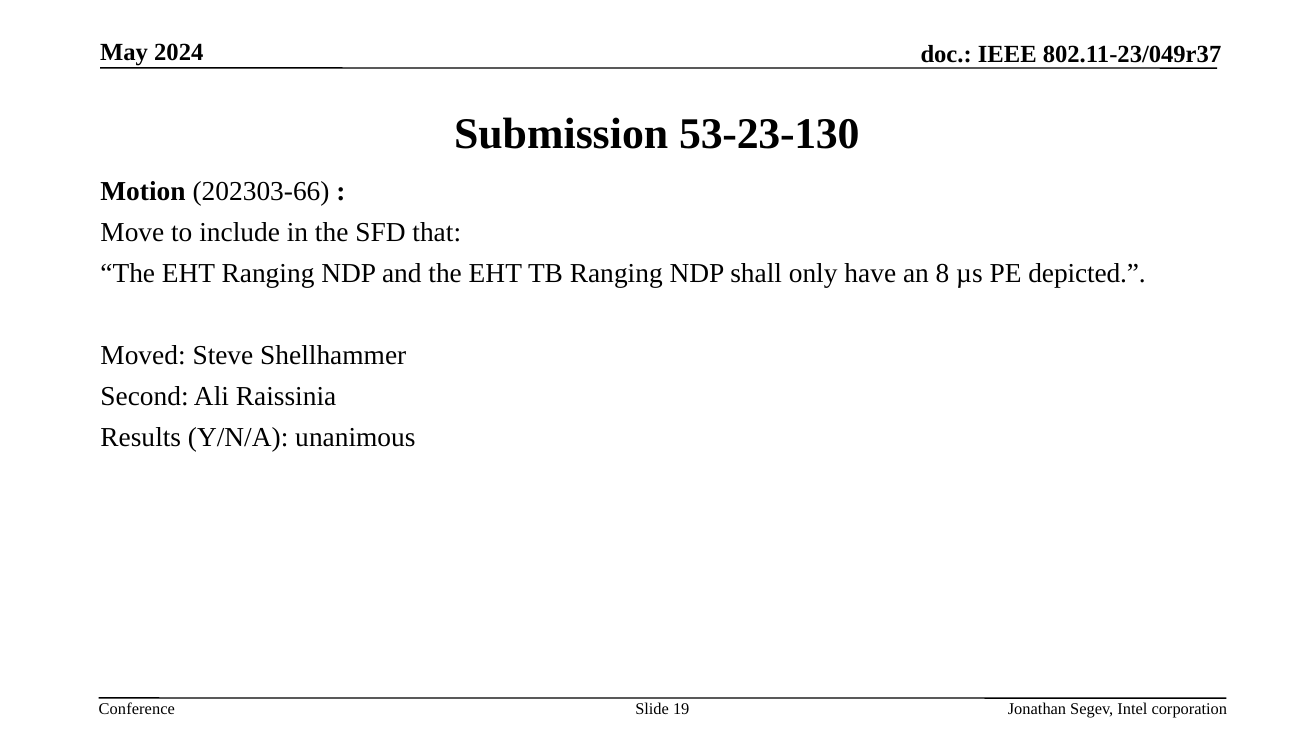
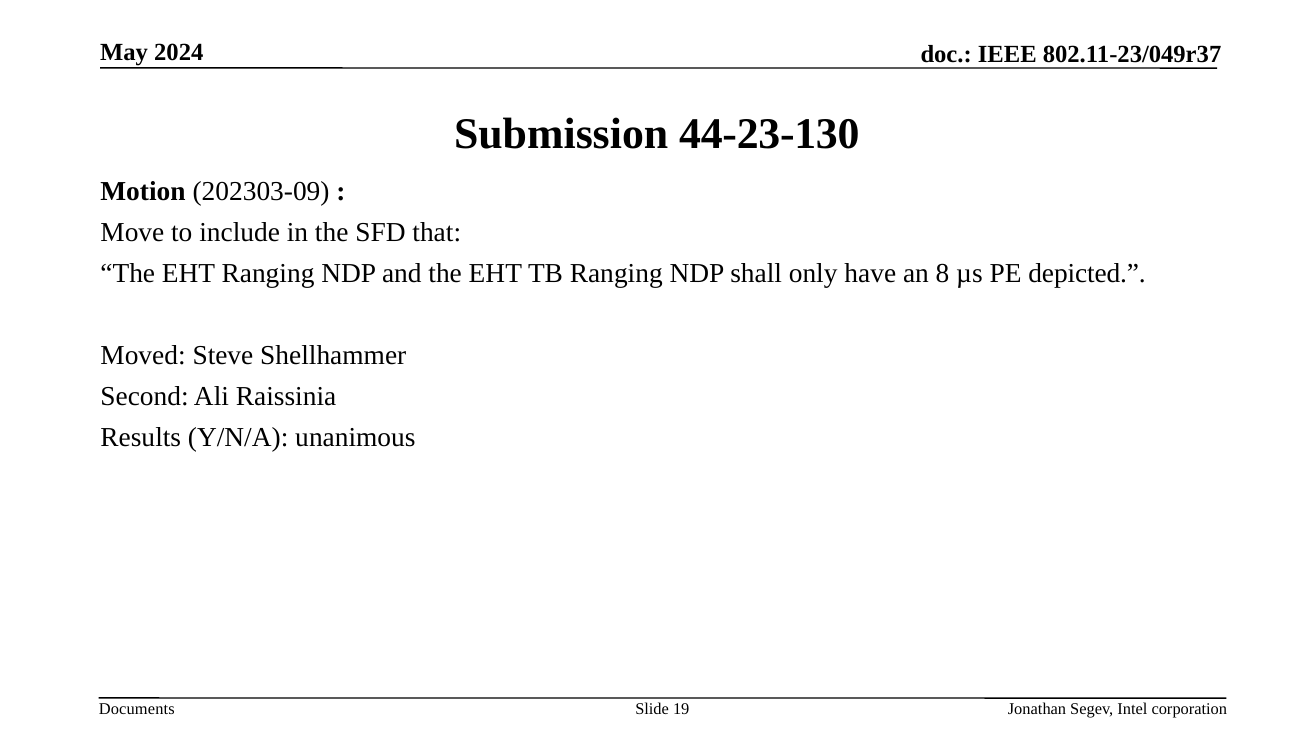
53-23-130: 53-23-130 -> 44-23-130
202303-66: 202303-66 -> 202303-09
Conference: Conference -> Documents
